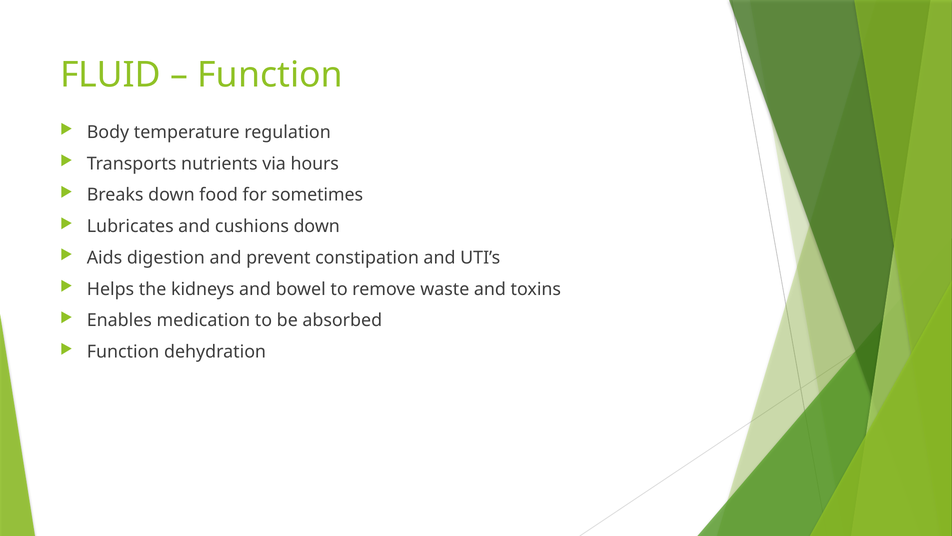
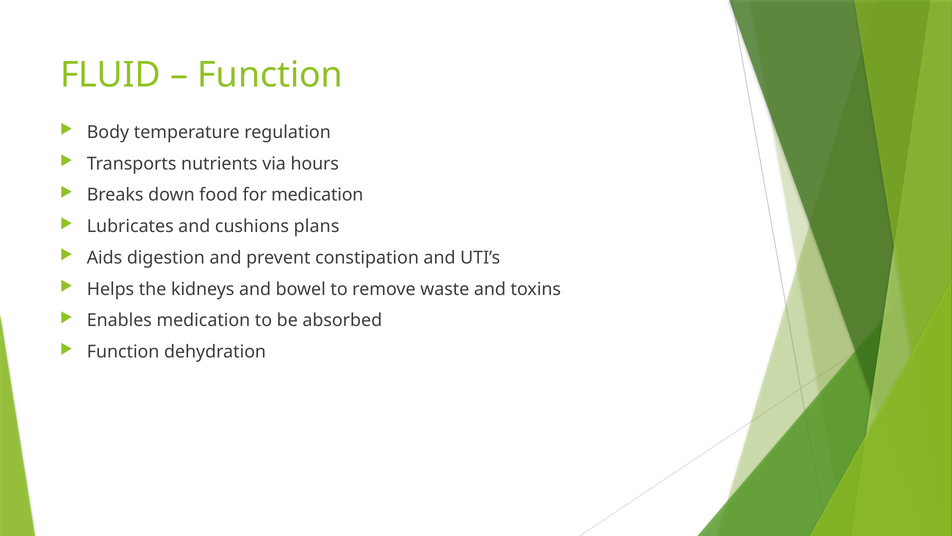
for sometimes: sometimes -> medication
cushions down: down -> plans
